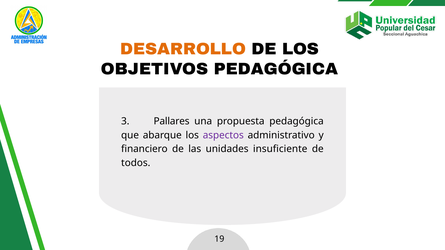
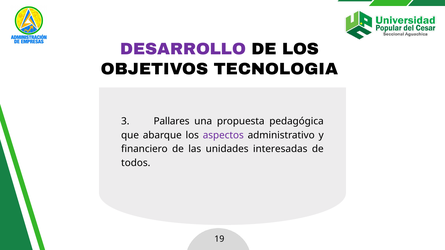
DESARROLLO colour: orange -> purple
OBJETIVOS PEDAGÓGICA: PEDAGÓGICA -> TECNOLOGIA
insuficiente: insuficiente -> interesadas
